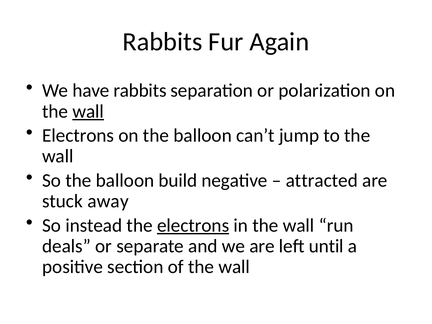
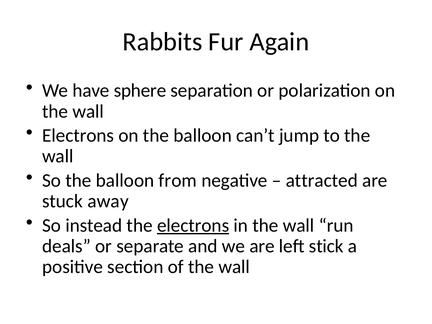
have rabbits: rabbits -> sphere
wall at (88, 111) underline: present -> none
build: build -> from
until: until -> stick
